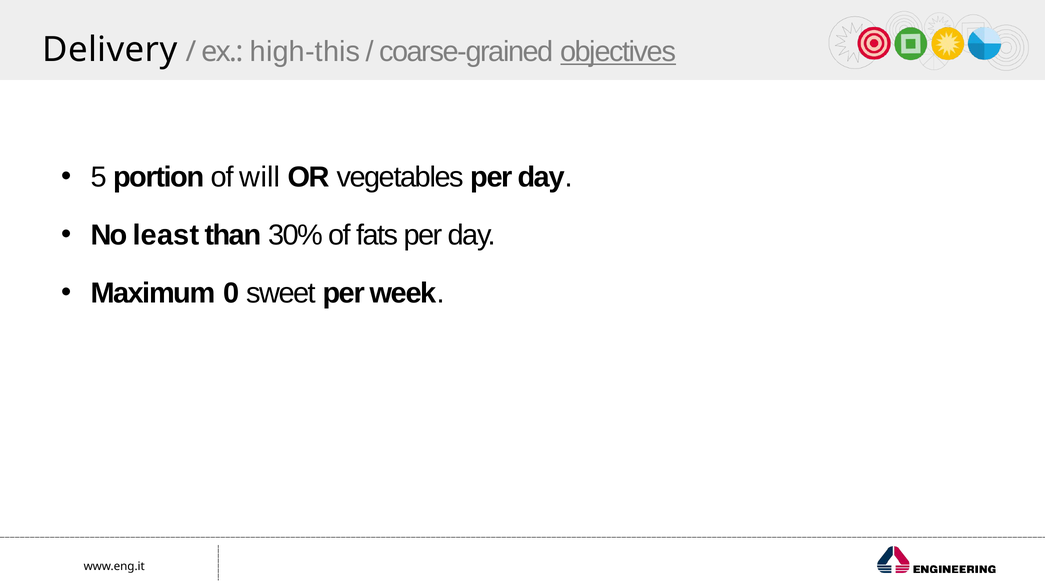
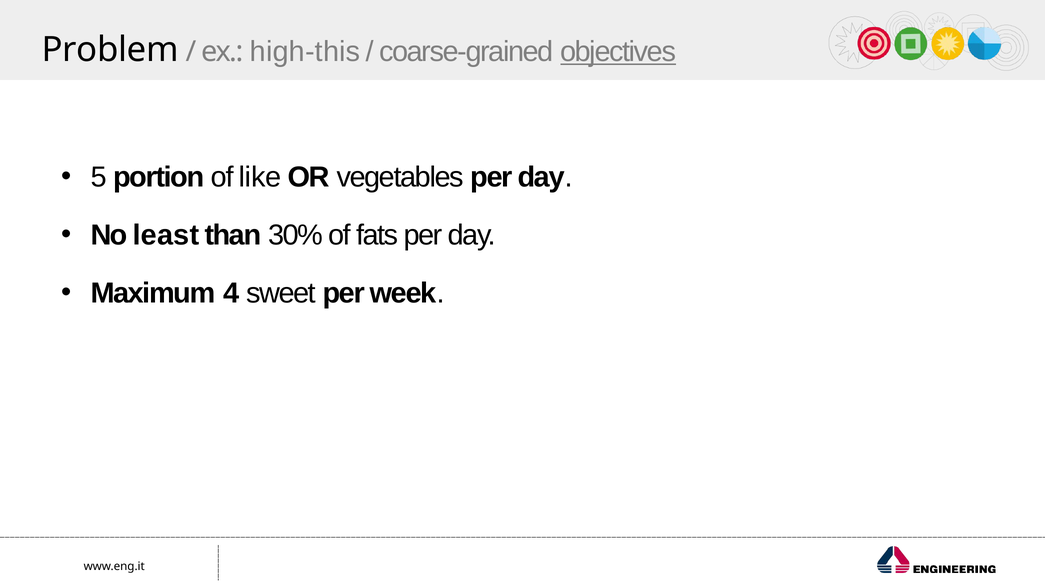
Delivery: Delivery -> Problem
will: will -> like
0: 0 -> 4
